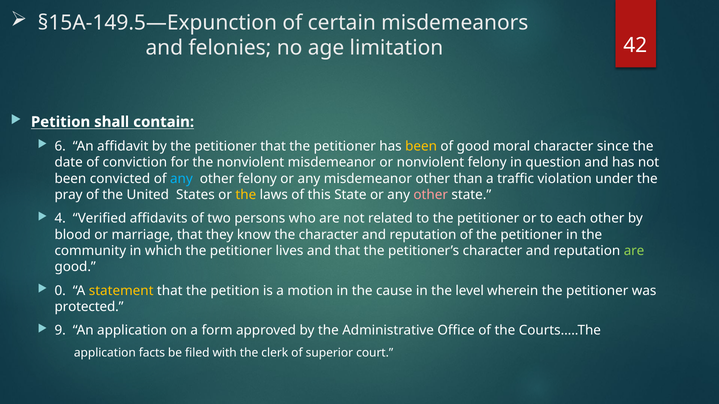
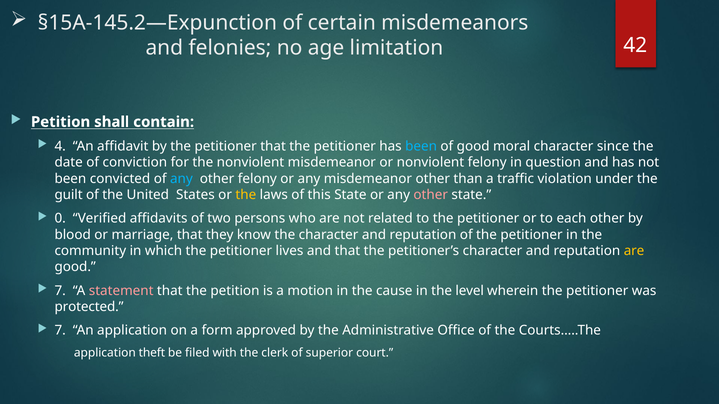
§15A-149.5—Expunction: §15A-149.5—Expunction -> §15A-145.2—Expunction
6: 6 -> 4
been at (421, 147) colour: yellow -> light blue
pray: pray -> guilt
4: 4 -> 0
are at (634, 251) colour: light green -> yellow
0 at (60, 291): 0 -> 7
statement colour: yellow -> pink
9 at (60, 331): 9 -> 7
facts: facts -> theft
